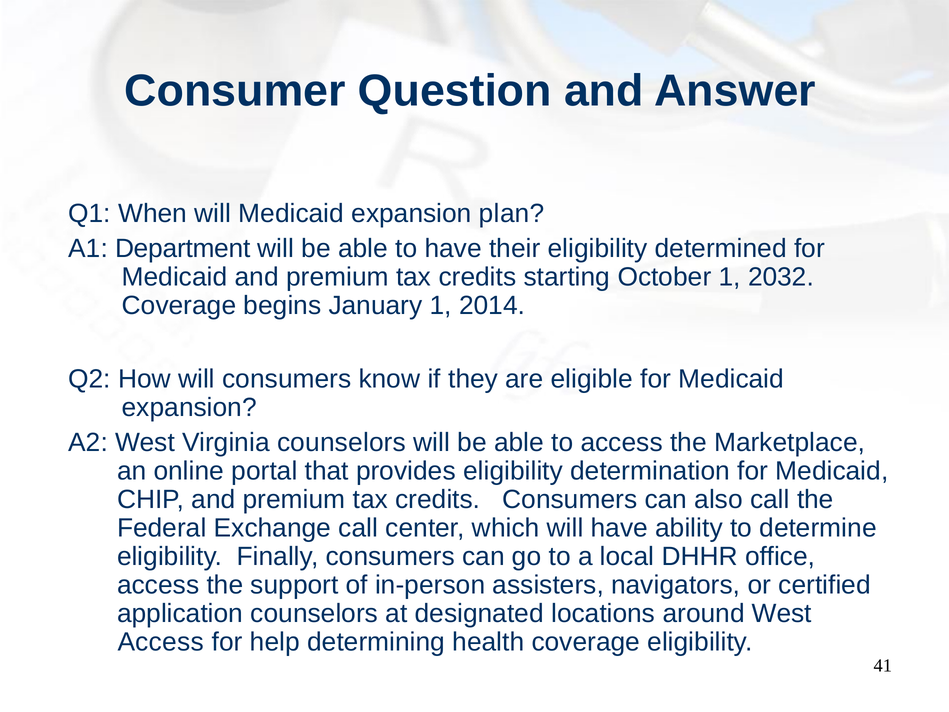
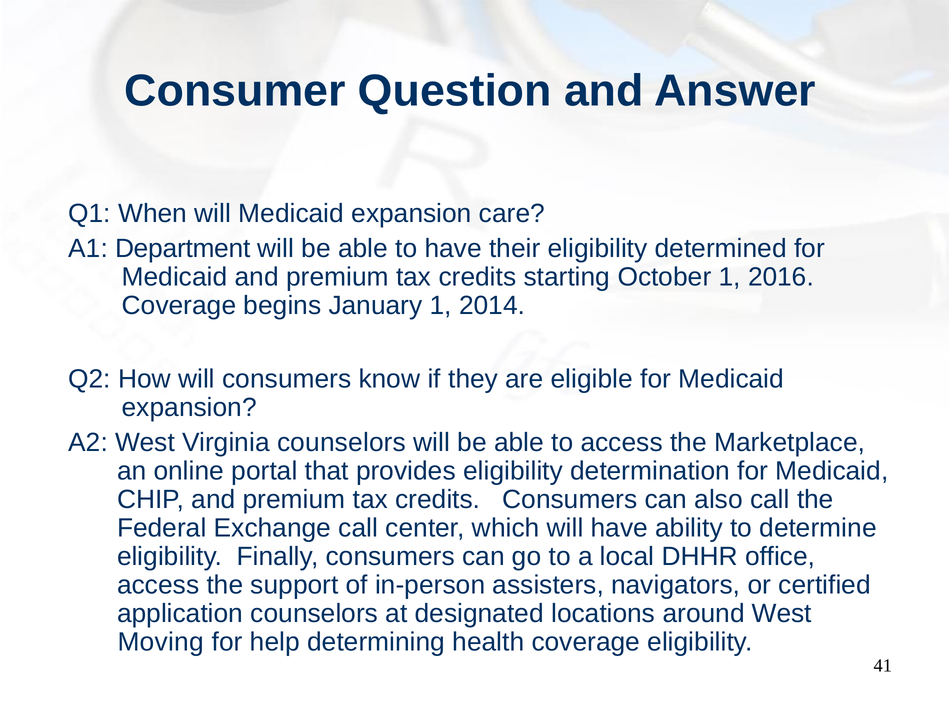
plan: plan -> care
2032: 2032 -> 2016
Access at (161, 642): Access -> Moving
